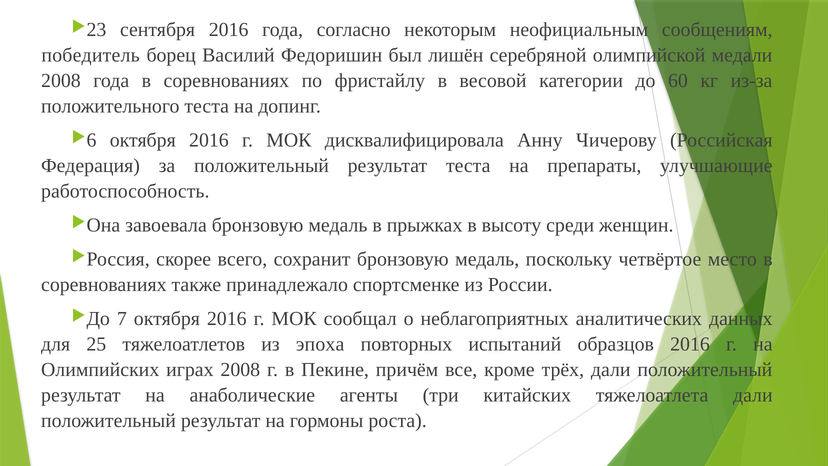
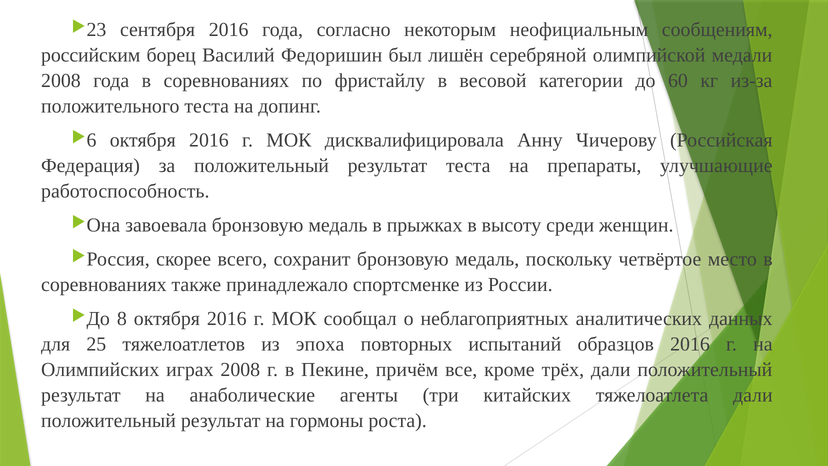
победитель: победитель -> российским
7: 7 -> 8
